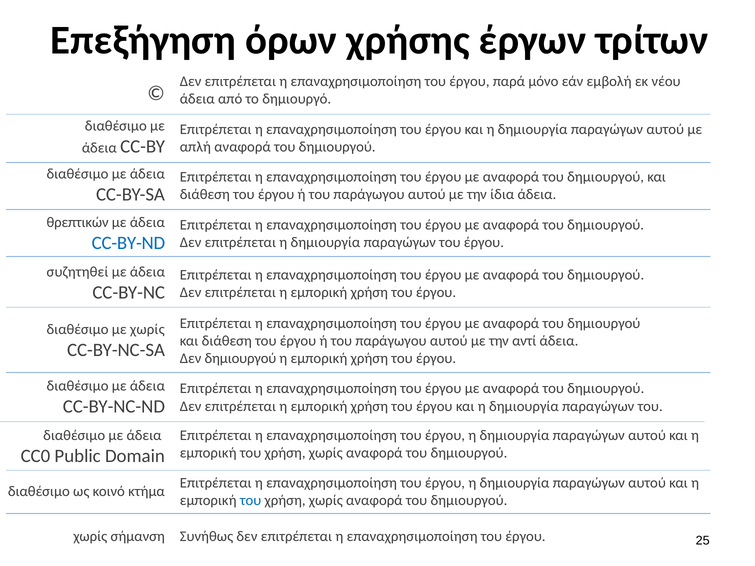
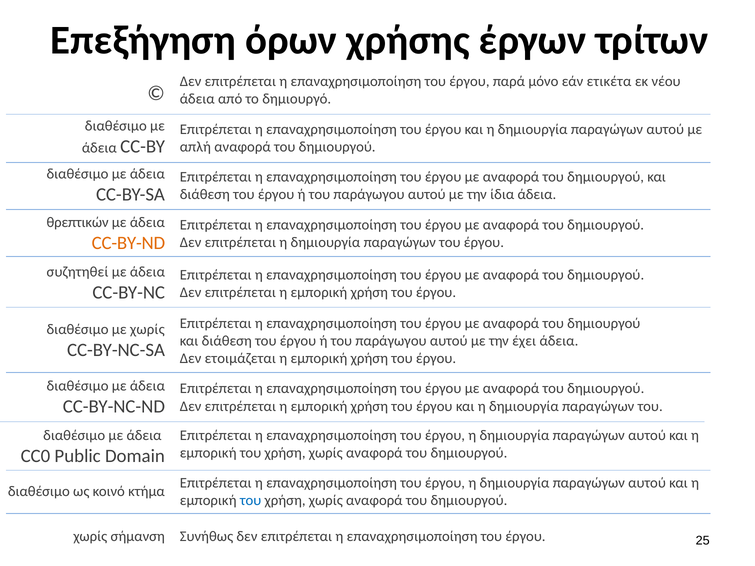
εμβολή: εμβολή -> ετικέτα
CC-BY-ND colour: blue -> orange
αντί: αντί -> έχει
Δεν δημιουργού: δημιουργού -> ετοιμάζεται
